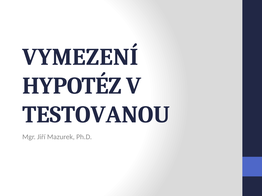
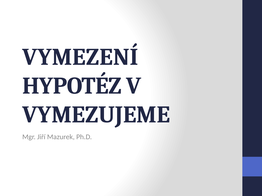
TESTOVANOU: TESTOVANOU -> VYMEZUJEME
